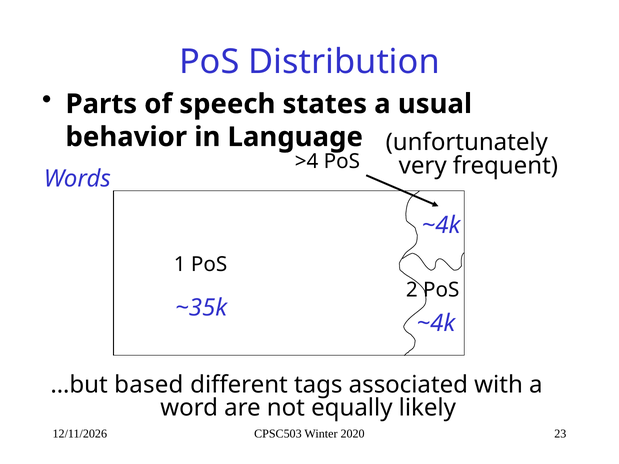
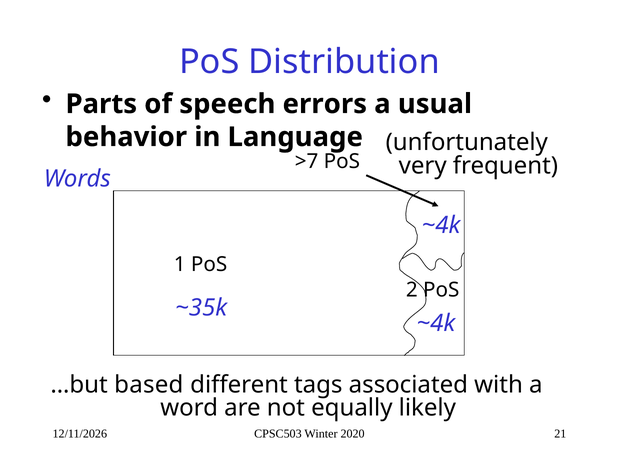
states: states -> errors
>4: >4 -> >7
23: 23 -> 21
